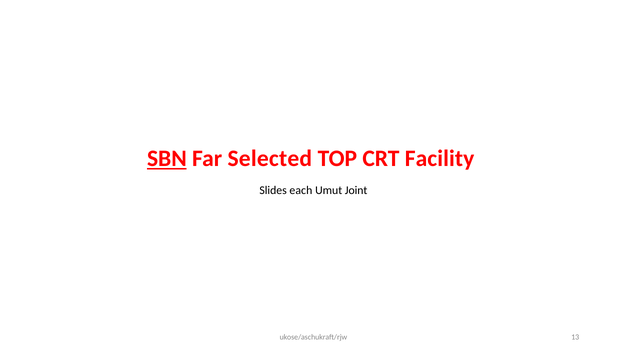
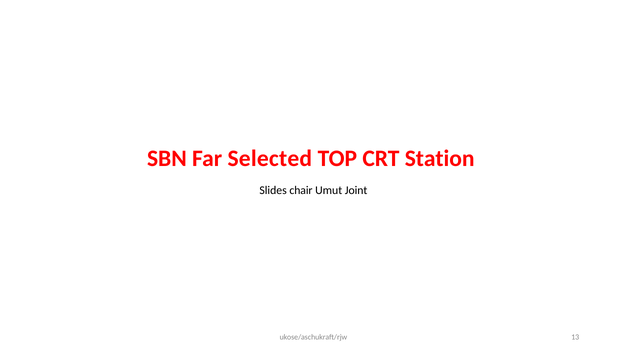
SBN underline: present -> none
Facility: Facility -> Station
each: each -> chair
